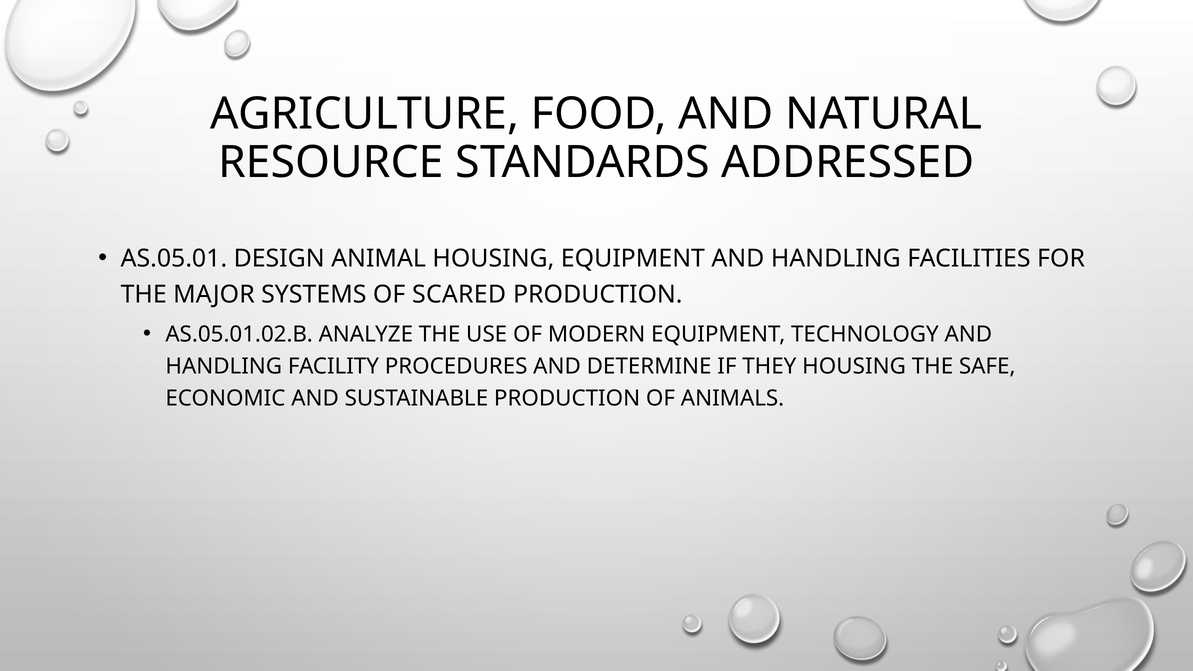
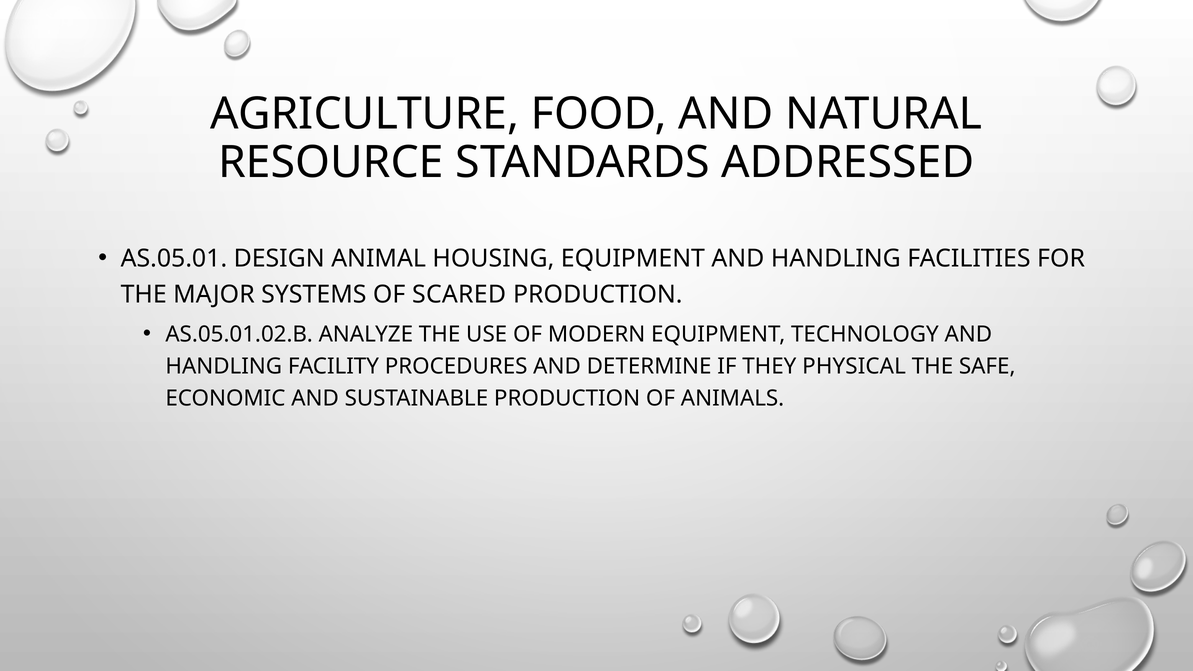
THEY HOUSING: HOUSING -> PHYSICAL
